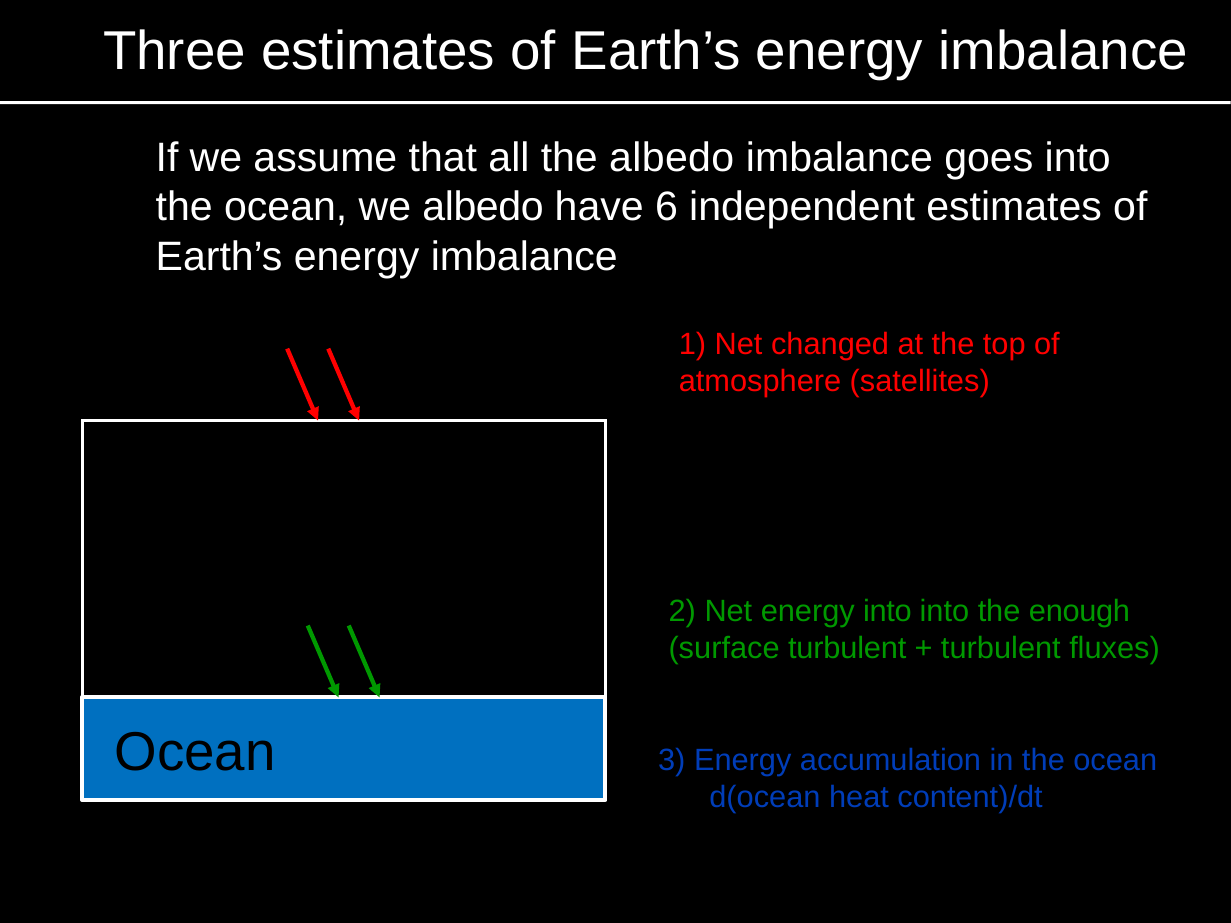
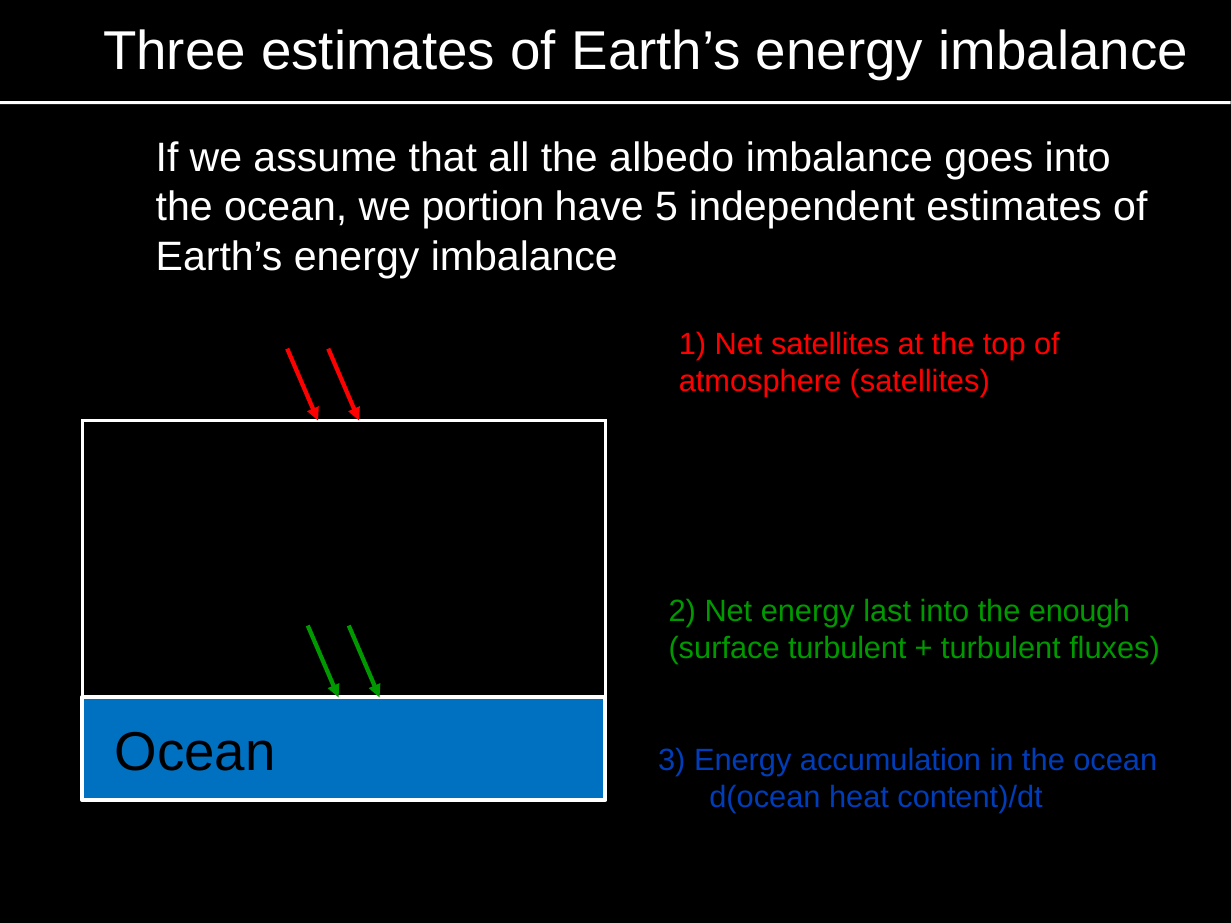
we albedo: albedo -> portion
6: 6 -> 5
Net changed: changed -> satellites
energy into: into -> last
